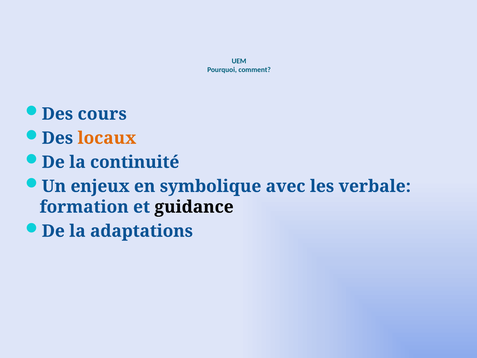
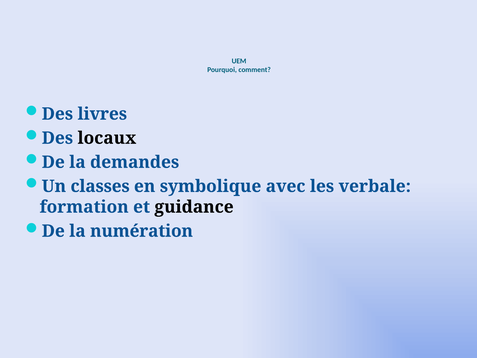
cours: cours -> livres
locaux colour: orange -> black
continuité: continuité -> demandes
enjeux: enjeux -> classes
adaptations: adaptations -> numération
